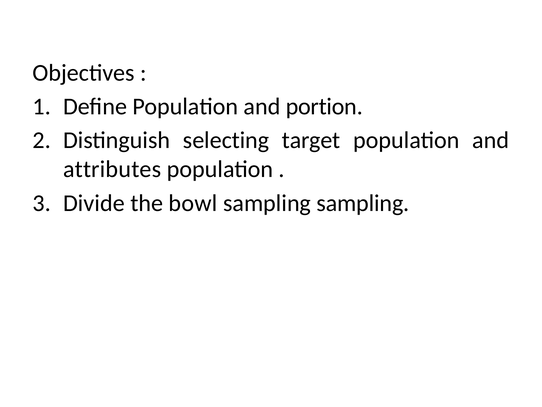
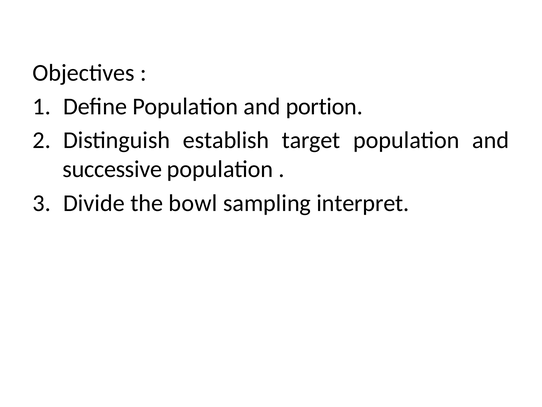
selecting: selecting -> establish
attributes: attributes -> successive
sampling sampling: sampling -> interpret
